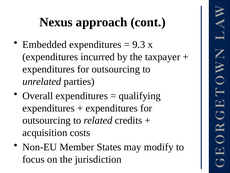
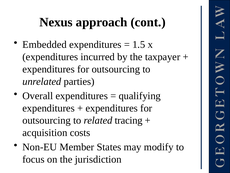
9.3: 9.3 -> 1.5
credits: credits -> tracing
